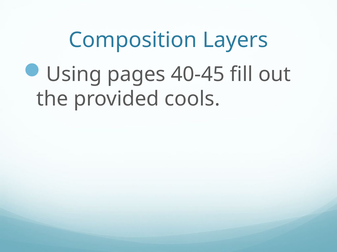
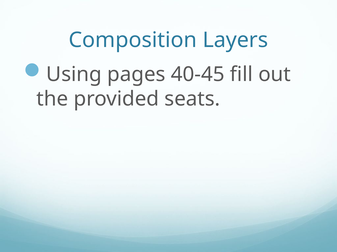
cools: cools -> seats
